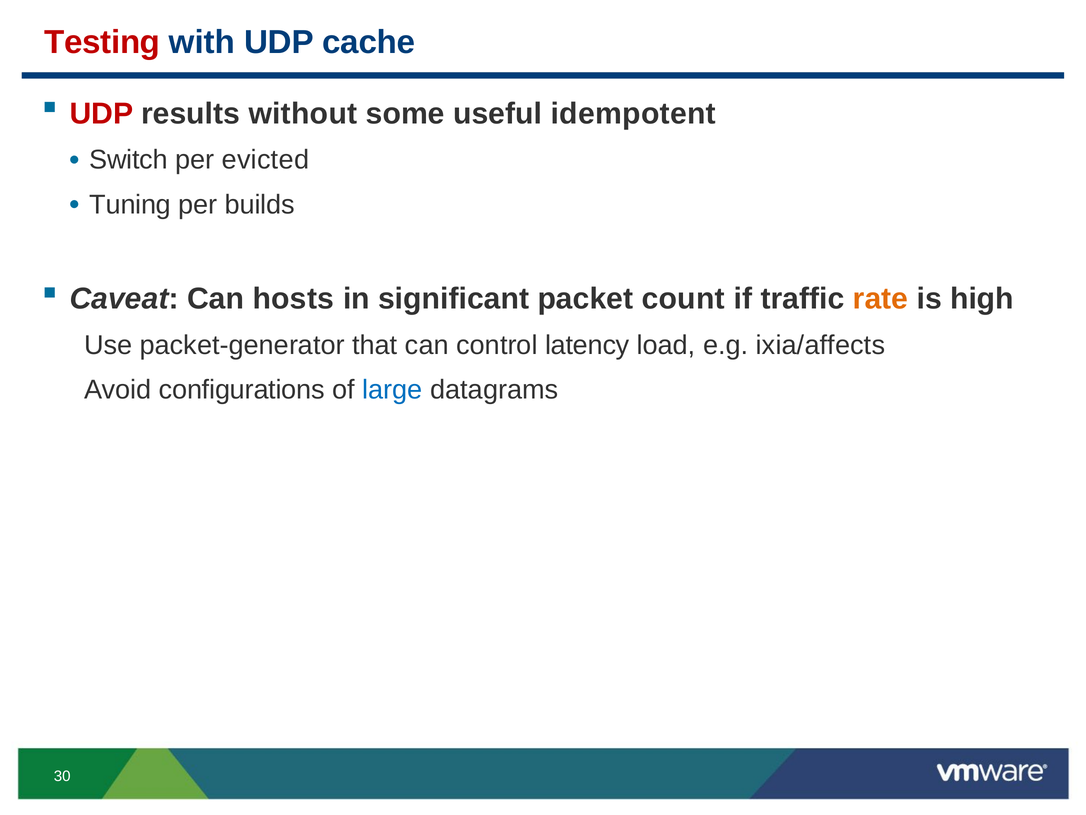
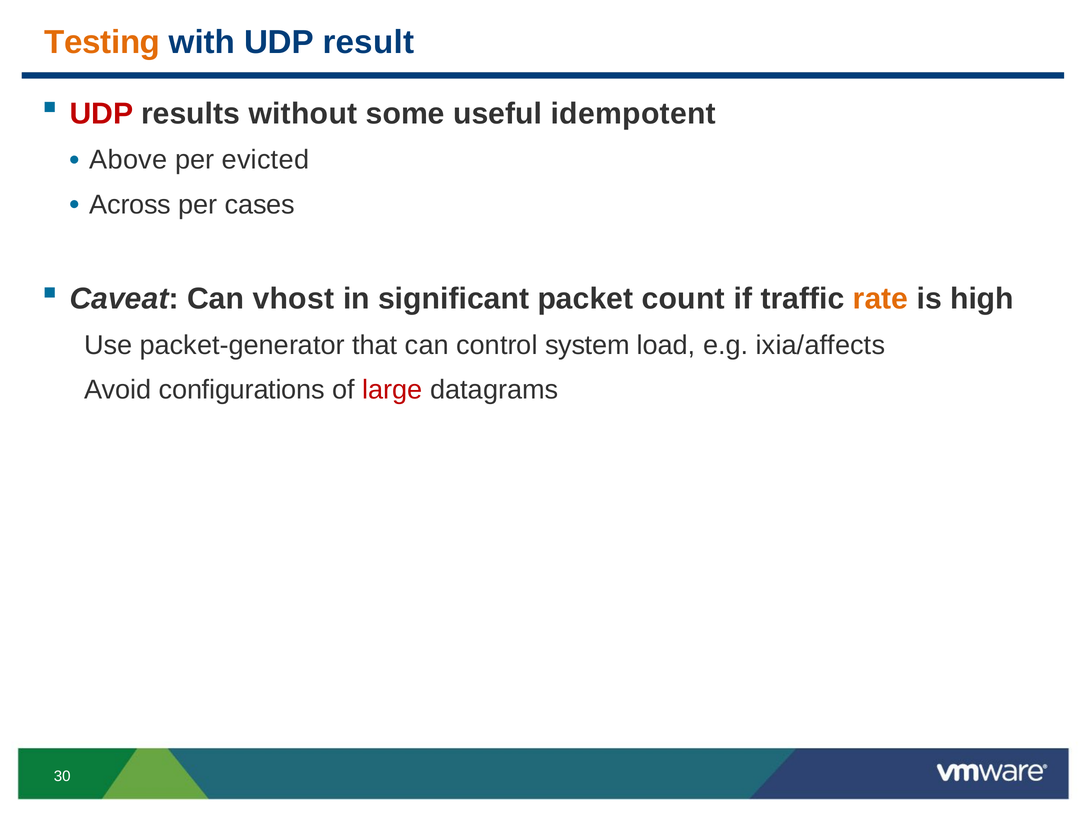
Testing colour: red -> orange
cache: cache -> result
Switch: Switch -> Above
Tuning: Tuning -> Across
builds: builds -> cases
hosts: hosts -> vhost
latency: latency -> system
large colour: blue -> red
